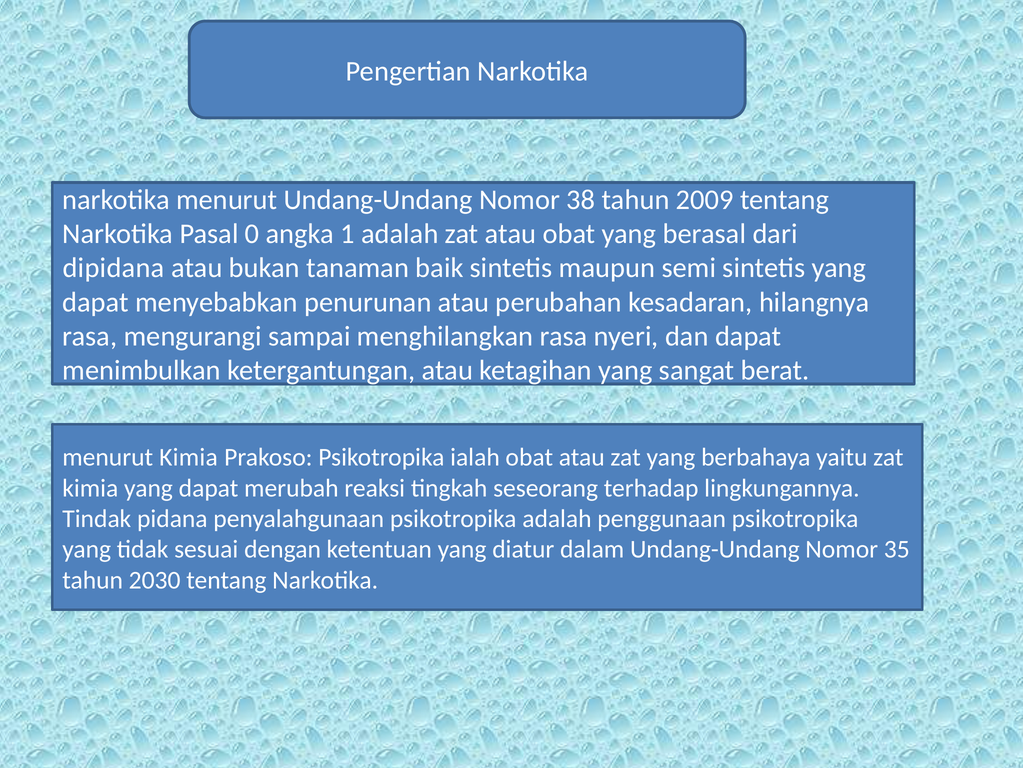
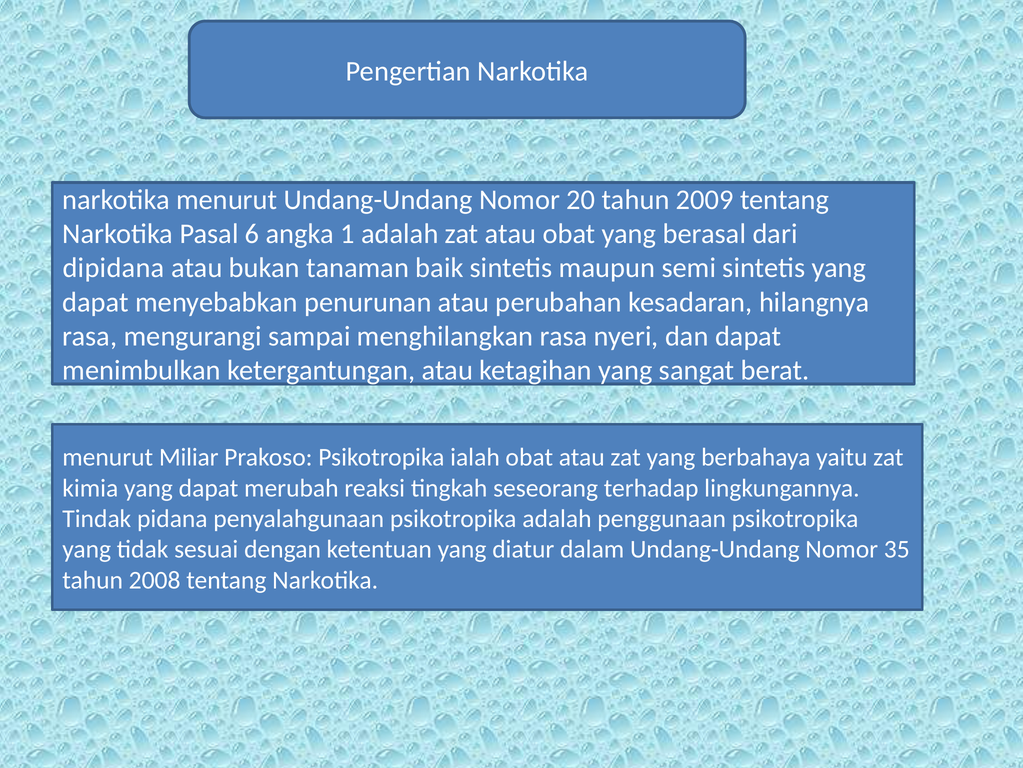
38: 38 -> 20
0: 0 -> 6
menurut Kimia: Kimia -> Miliar
2030: 2030 -> 2008
